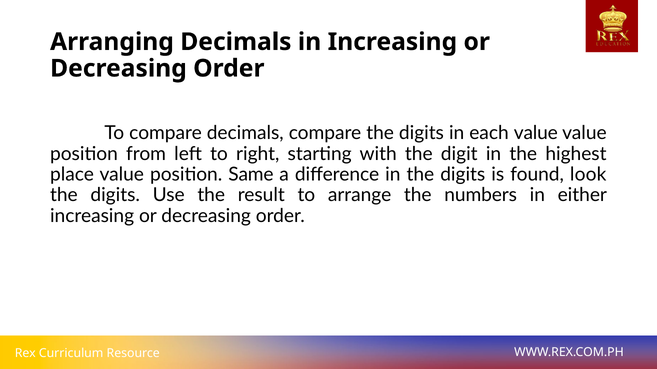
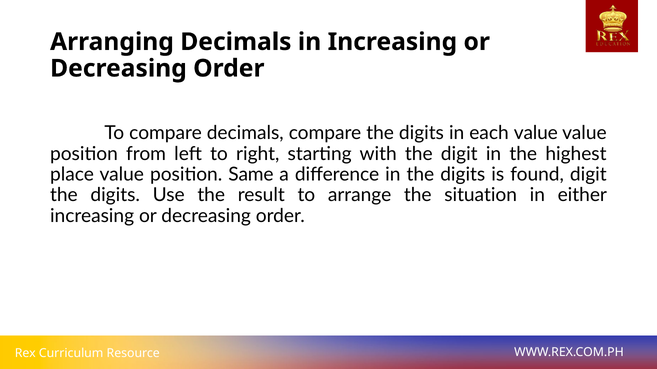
found look: look -> digit
numbers: numbers -> situation
